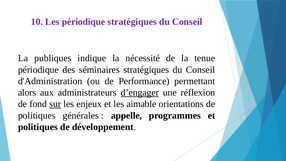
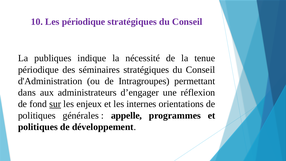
Performance: Performance -> Intragroupes
alors: alors -> dans
d’engager underline: present -> none
aimable: aimable -> internes
